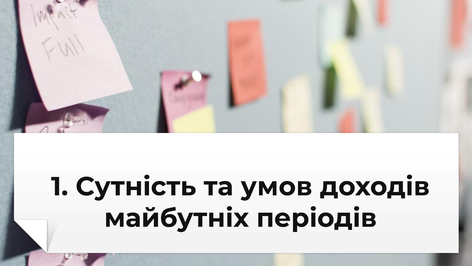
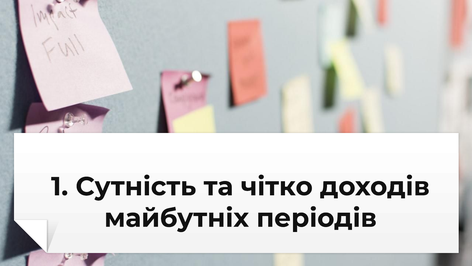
умов: умов -> чітко
